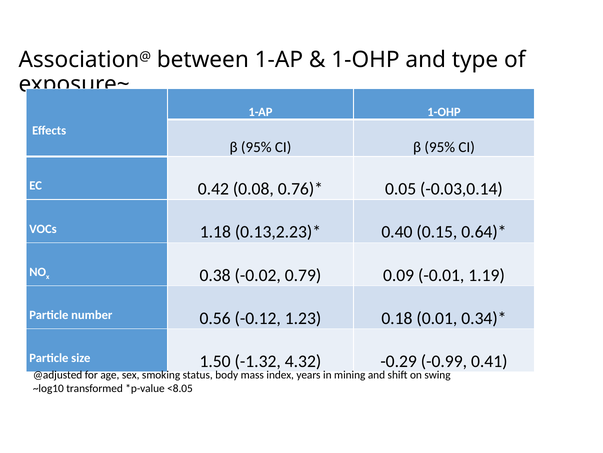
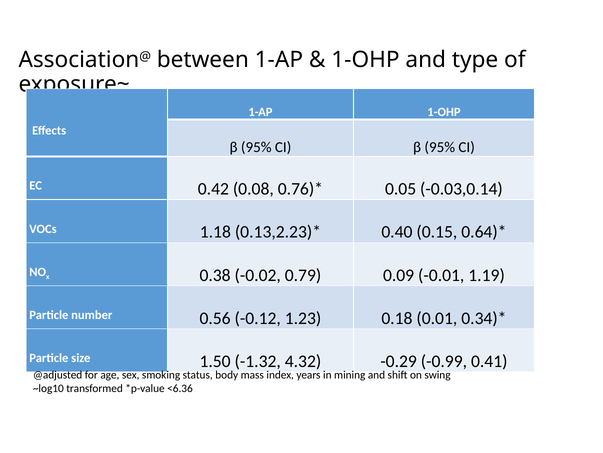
<8.05: <8.05 -> <6.36
